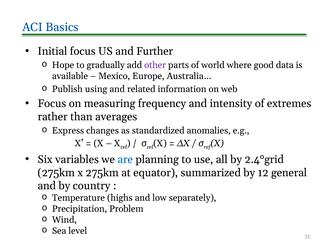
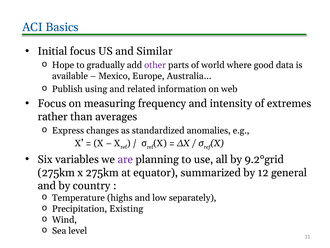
Further: Further -> Similar
are colour: blue -> purple
2.4°grid: 2.4°grid -> 9.2°grid
Problem: Problem -> Existing
